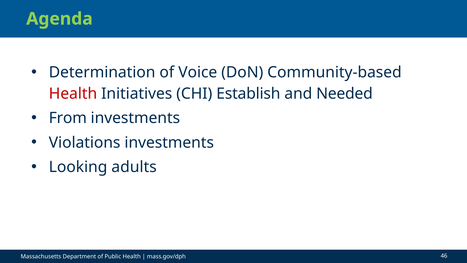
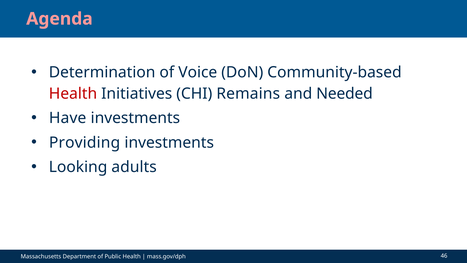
Agenda colour: light green -> pink
Establish: Establish -> Remains
From: From -> Have
Violations: Violations -> Providing
